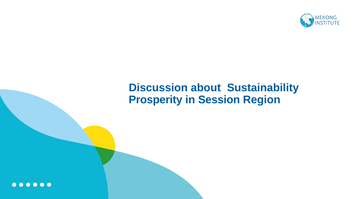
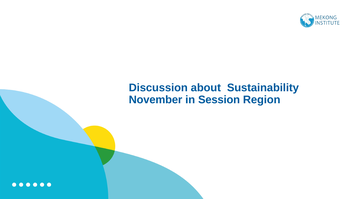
Prosperity: Prosperity -> November
